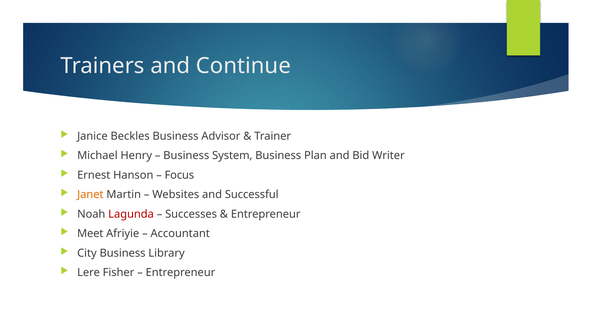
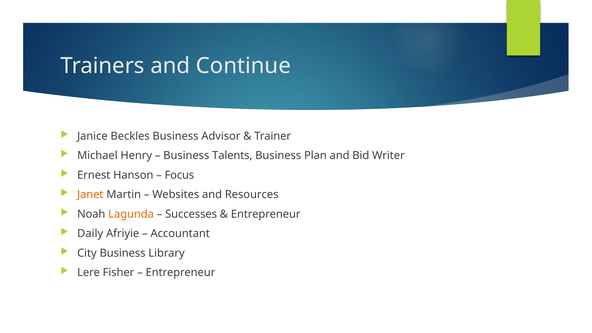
System: System -> Talents
Successful: Successful -> Resources
Lagunda colour: red -> orange
Meet: Meet -> Daily
